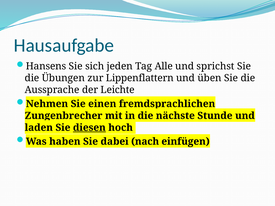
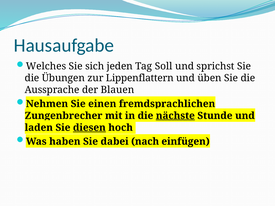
Hansens: Hansens -> Welches
Alle: Alle -> Soll
Leichte: Leichte -> Blauen
nächste underline: none -> present
